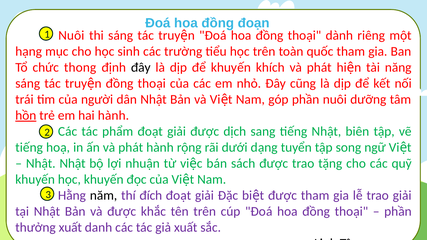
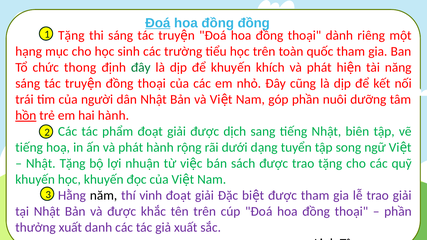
Đoá at (158, 23) underline: none -> present
đồng đoạn: đoạn -> đồng
Nuôi at (71, 35): Nuôi -> Tặng
đây at (141, 68) colour: black -> green
Nhật Nhật: Nhật -> Tặng
đích: đích -> vinh
